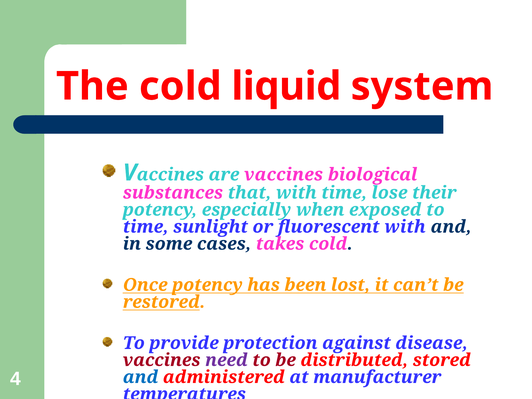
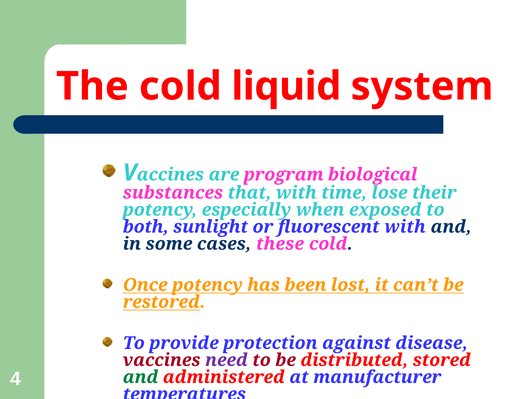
are vaccines: vaccines -> program
time at (146, 227): time -> both
takes: takes -> these
and at (141, 377) colour: blue -> green
